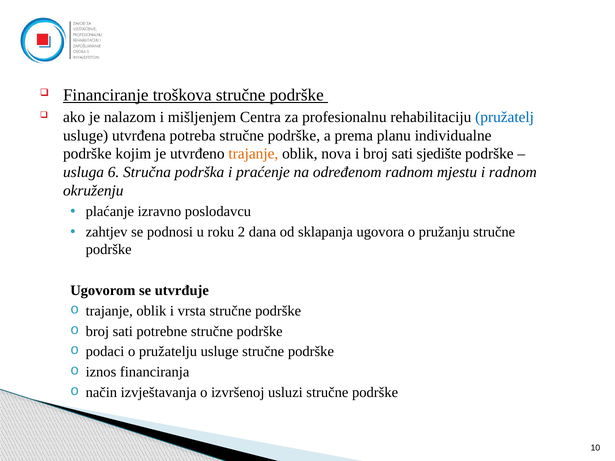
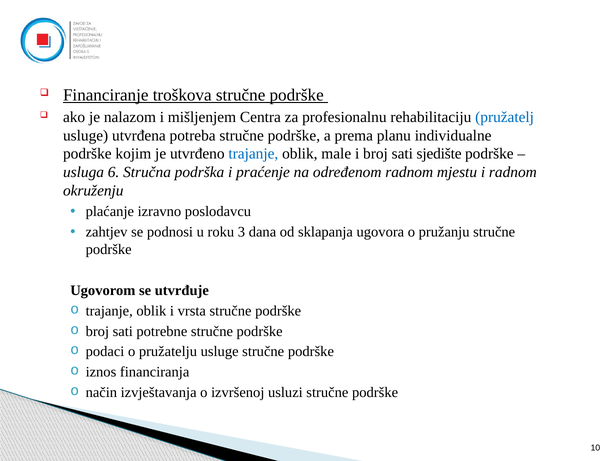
trajanje at (253, 154) colour: orange -> blue
nova: nova -> male
2: 2 -> 3
